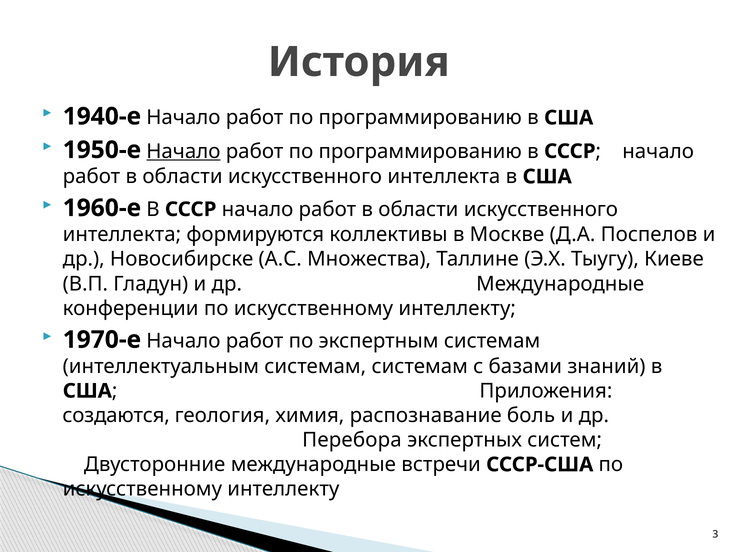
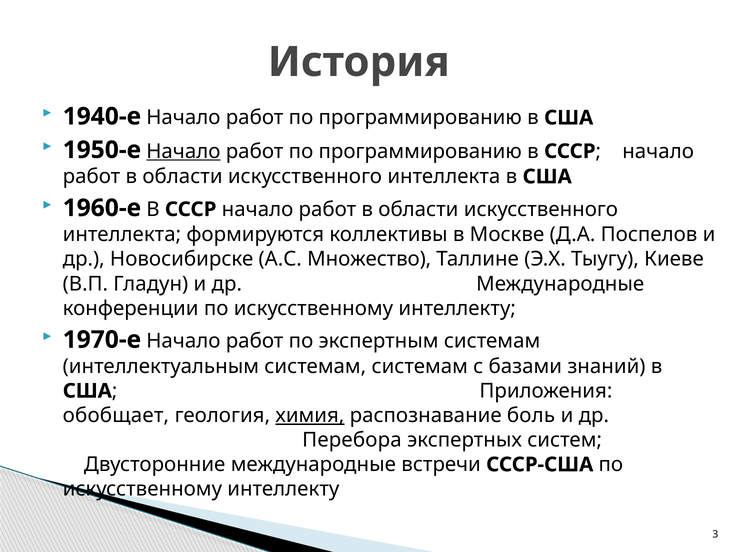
Множества: Множества -> Множество
создаются: создаются -> обобщает
химия underline: none -> present
